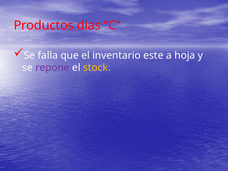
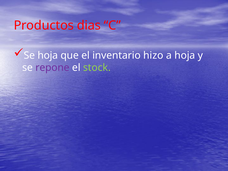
Se falla: falla -> hoja
este: este -> hizo
stock colour: yellow -> light green
